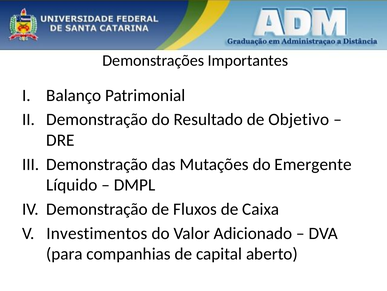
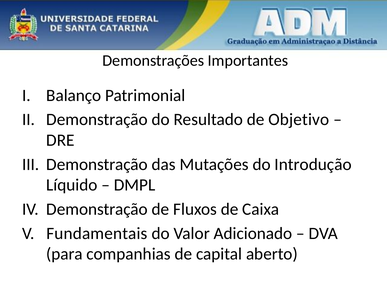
Emergente: Emergente -> Introdução
Investimentos: Investimentos -> Fundamentais
